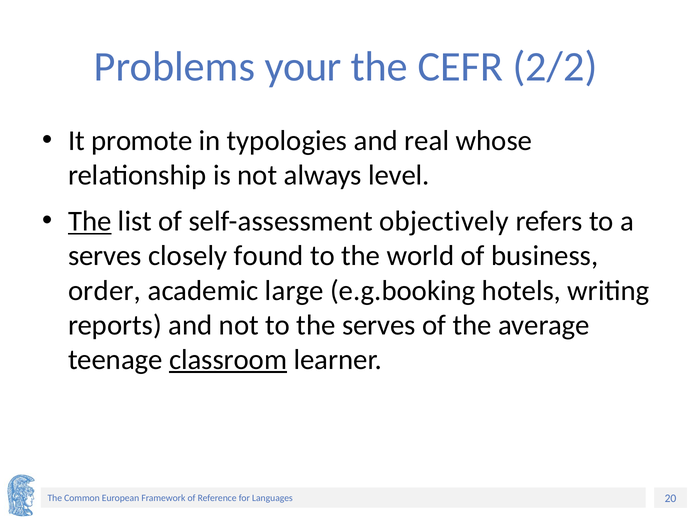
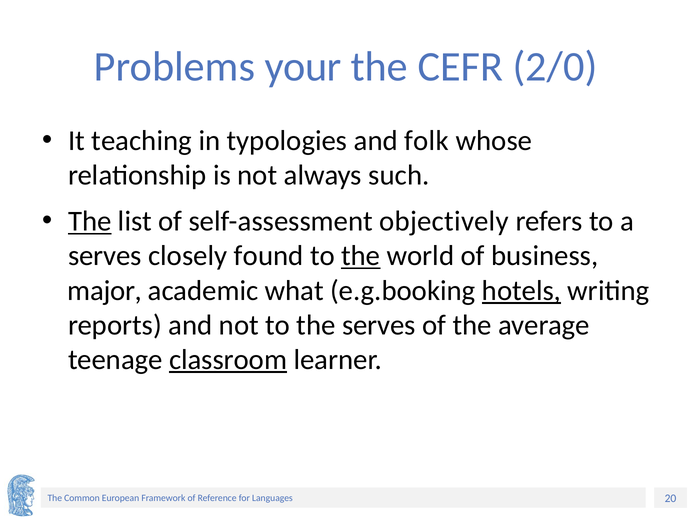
2/2: 2/2 -> 2/0
promote: promote -> teaching
real: real -> folk
level: level -> such
the at (361, 256) underline: none -> present
order: order -> major
large: large -> what
hotels underline: none -> present
